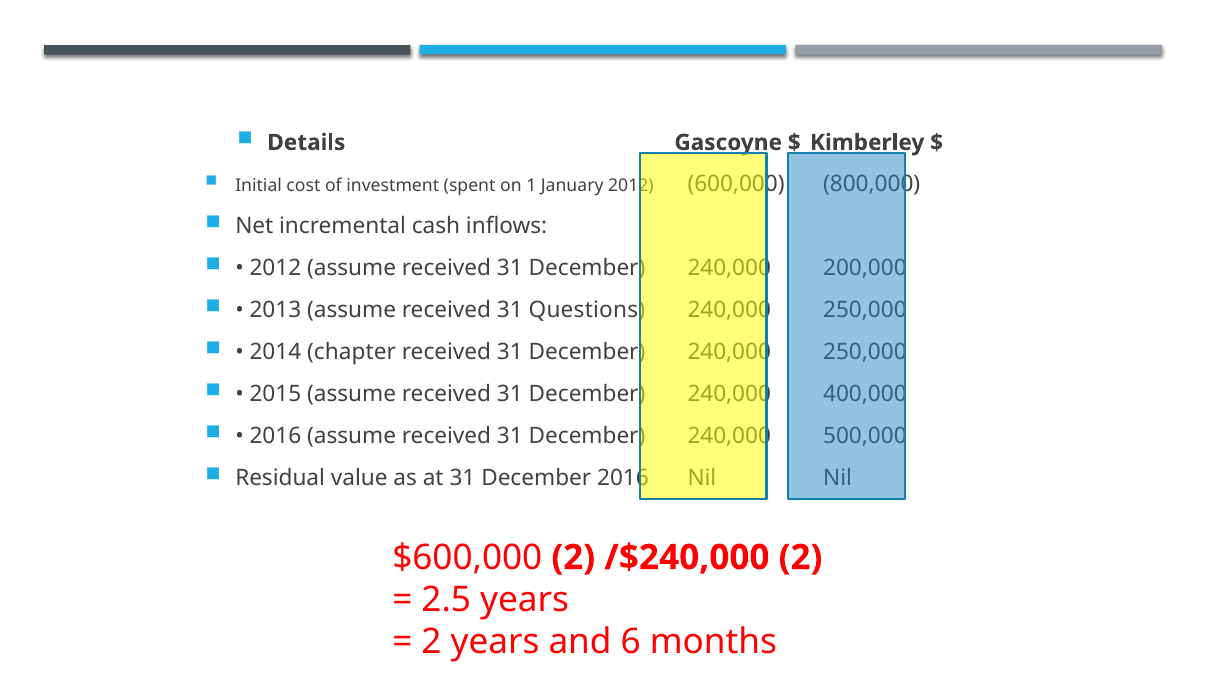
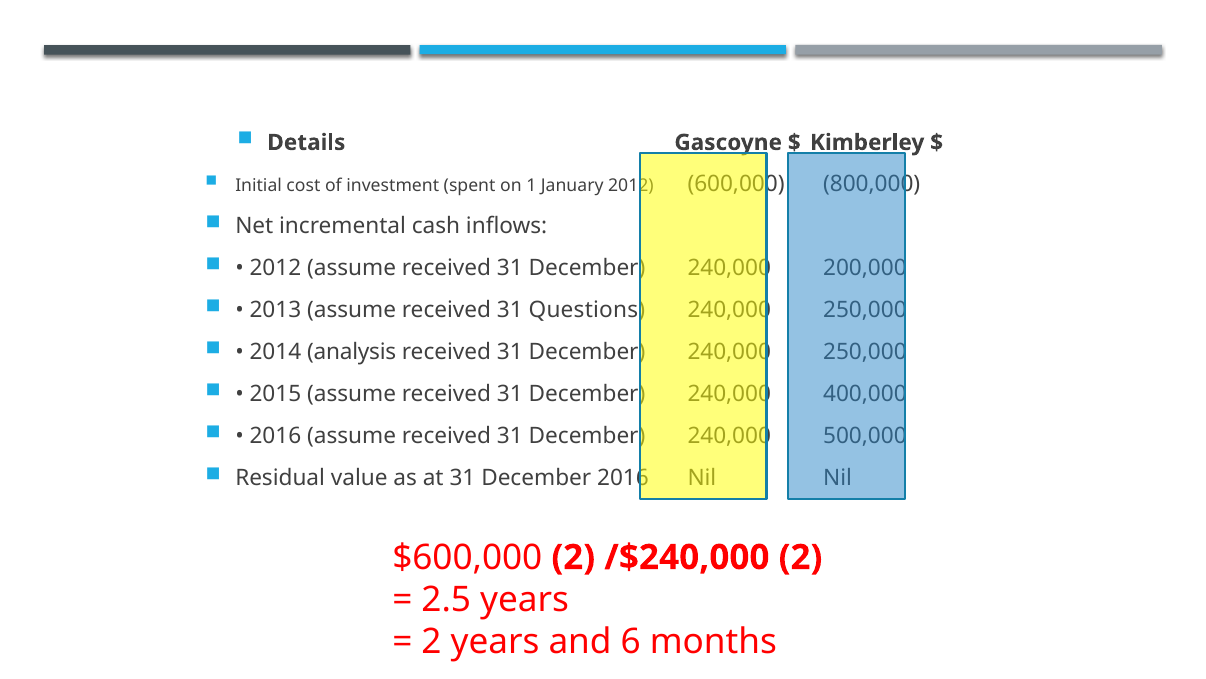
chapter: chapter -> analysis
